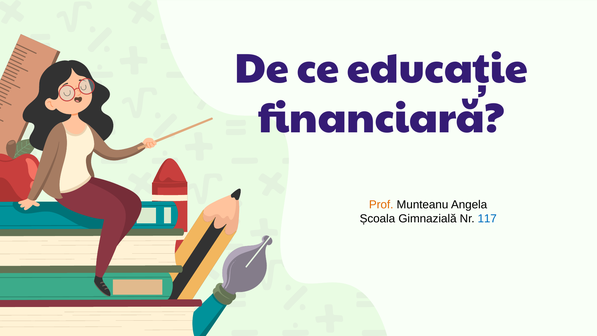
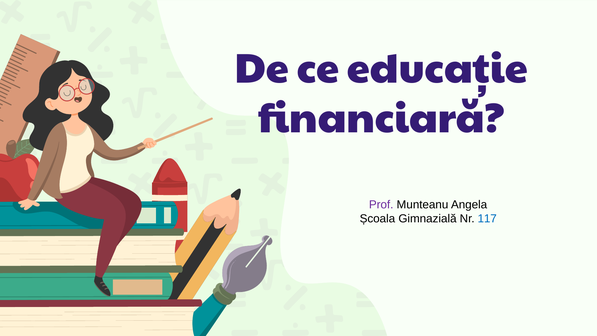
Prof colour: orange -> purple
